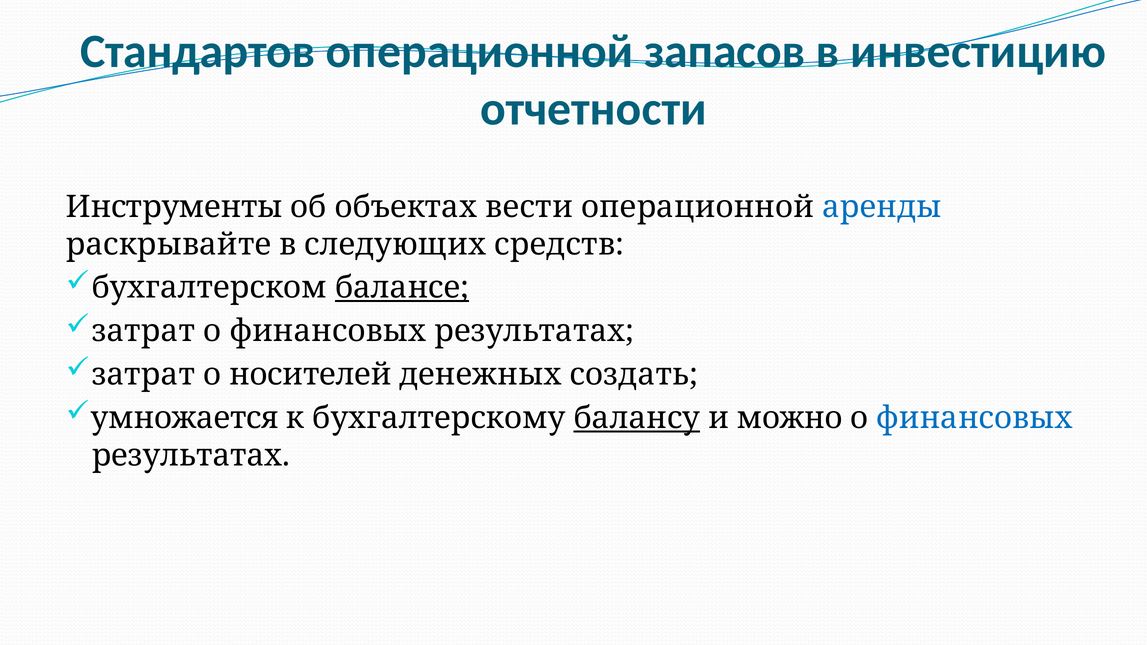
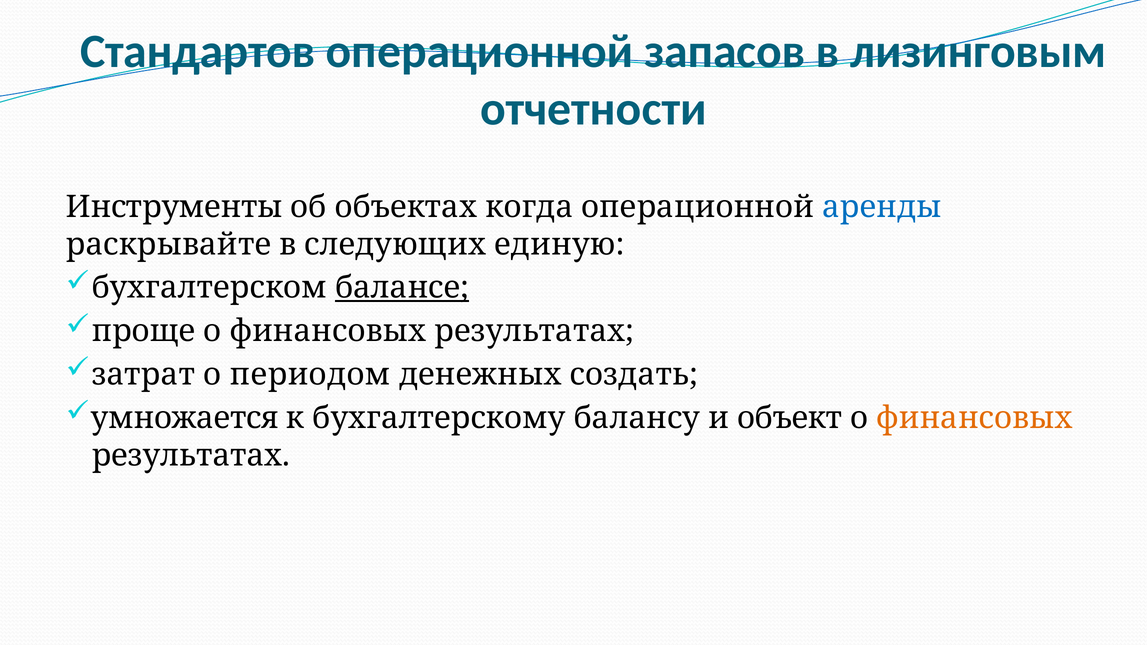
инвестицию: инвестицию -> лизинговым
вести: вести -> когда
средств: средств -> единую
затрат at (143, 331): затрат -> проще
носителей: носителей -> периодом
балансу underline: present -> none
можно: можно -> объект
финансовых at (974, 418) colour: blue -> orange
